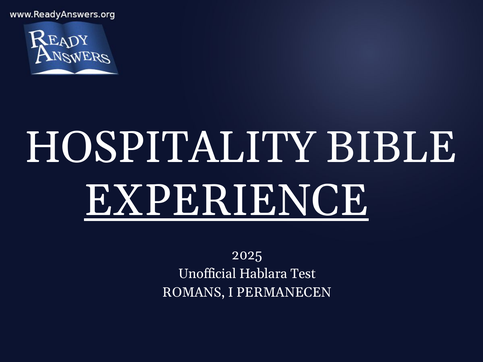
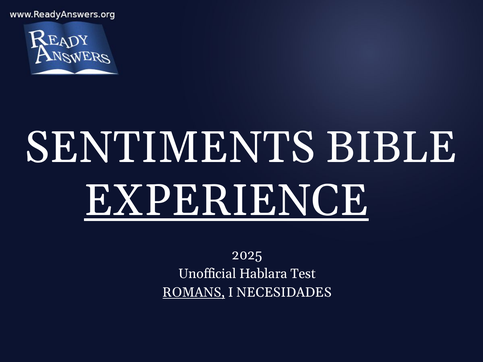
HOSPITALITY: HOSPITALITY -> SENTIMENTS
ROMANS underline: none -> present
PERMANECEN: PERMANECEN -> NECESIDADES
